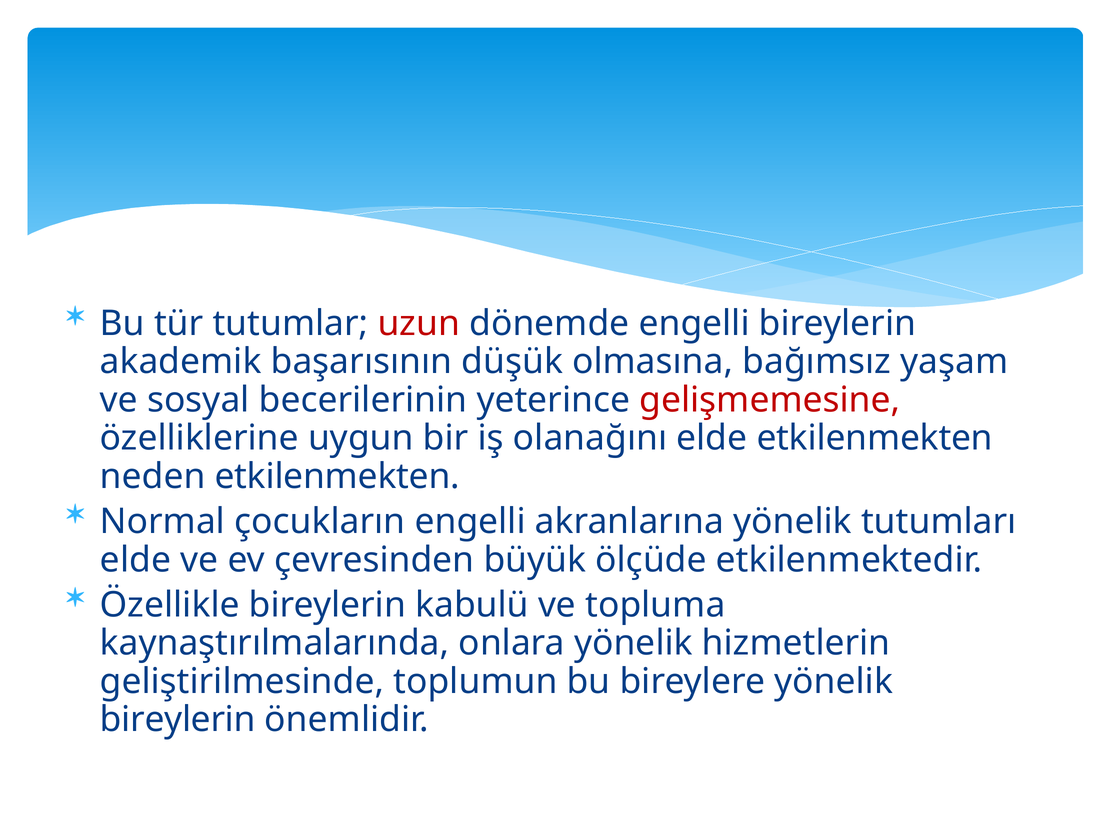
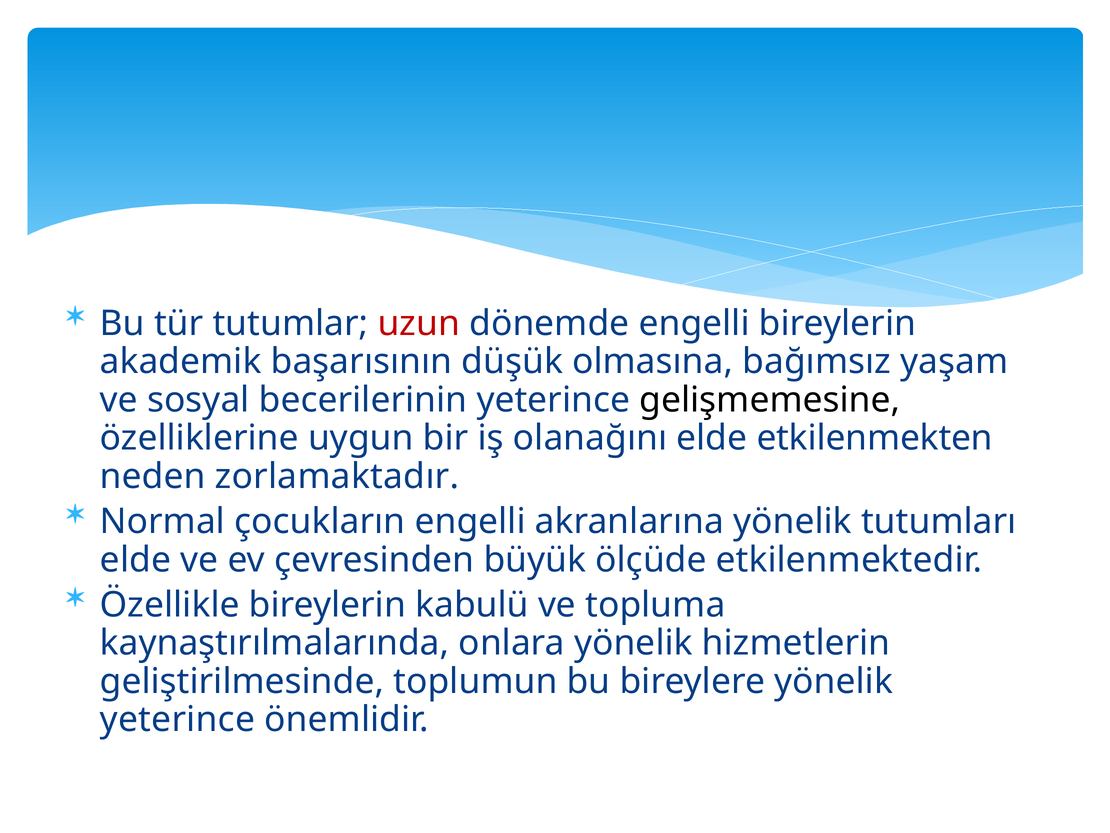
gelişmemesine colour: red -> black
neden etkilenmekten: etkilenmekten -> zorlamaktadır
bireylerin at (178, 719): bireylerin -> yeterince
